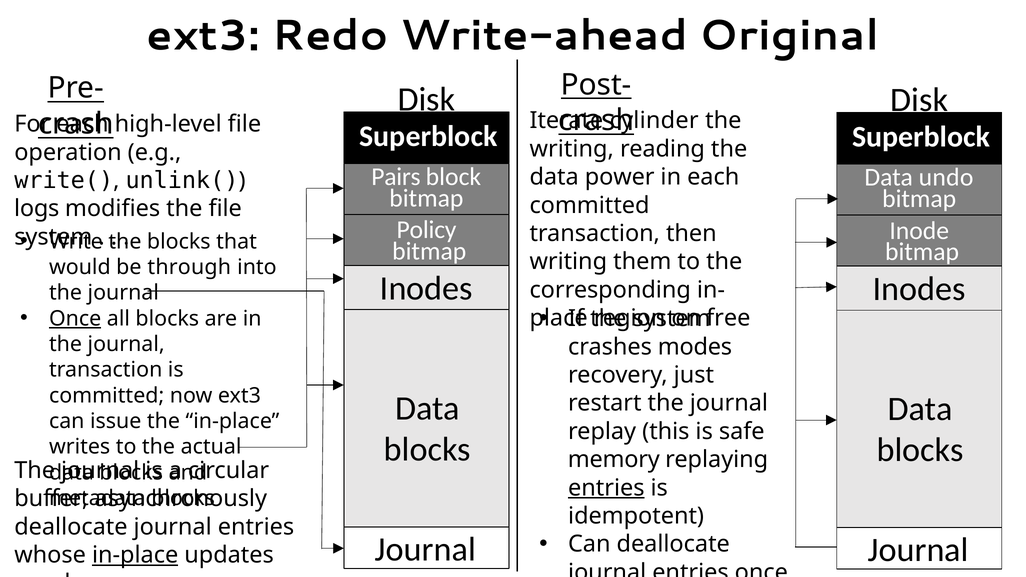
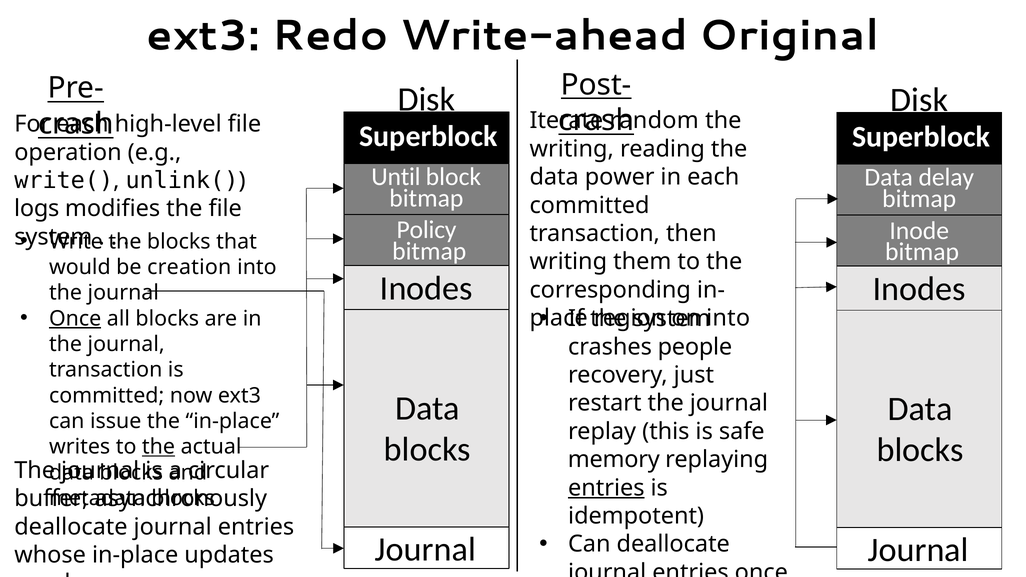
cylinder: cylinder -> random
Pairs: Pairs -> Until
undo: undo -> delay
through: through -> creation
free at (728, 318): free -> into
modes: modes -> people
the at (159, 447) underline: none -> present
in-place at (135, 555) underline: present -> none
